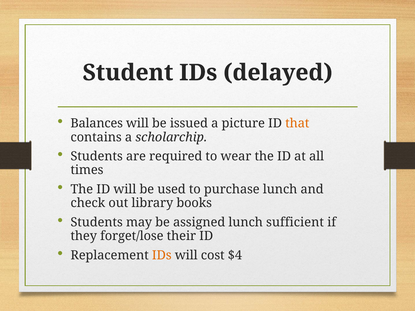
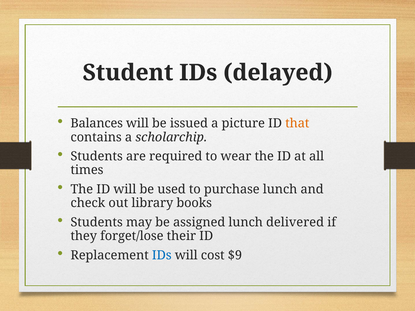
sufficient: sufficient -> delivered
IDs at (162, 255) colour: orange -> blue
$4: $4 -> $9
